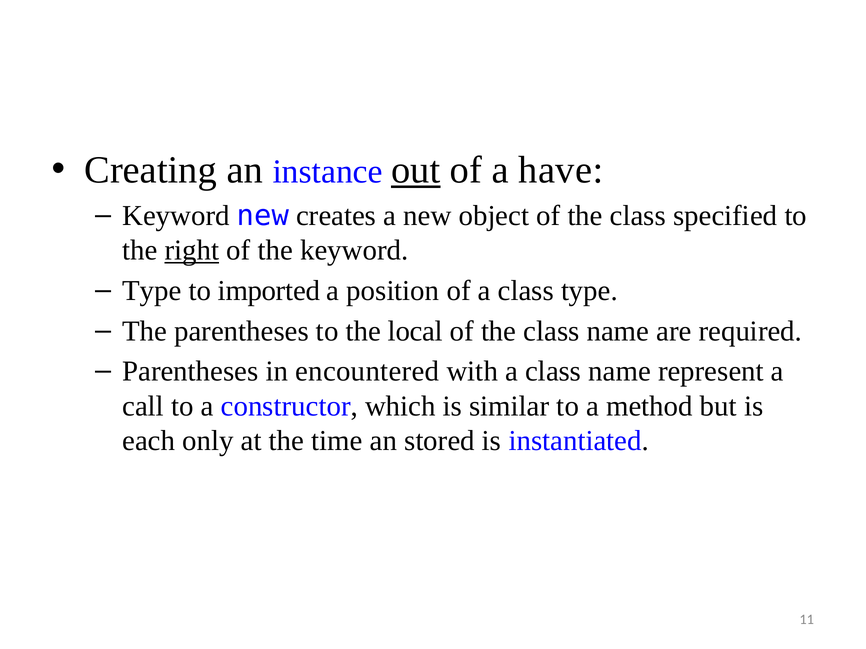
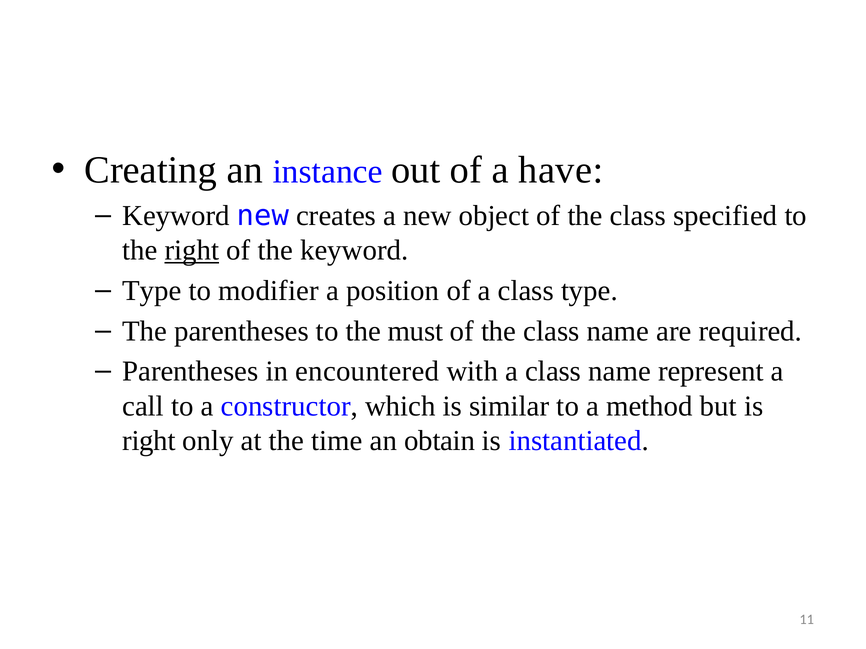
out underline: present -> none
imported: imported -> modifier
local: local -> must
each at (149, 441): each -> right
stored: stored -> obtain
